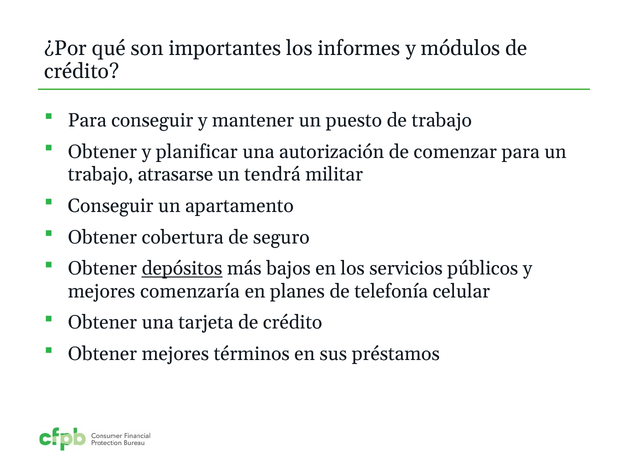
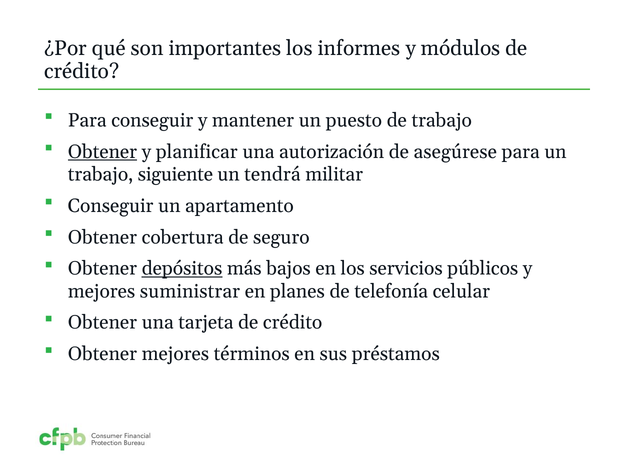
Obtener at (102, 152) underline: none -> present
comenzar: comenzar -> asegúrese
atrasarse: atrasarse -> siguiente
comenzaría: comenzaría -> suministrar
